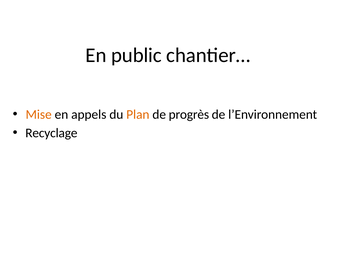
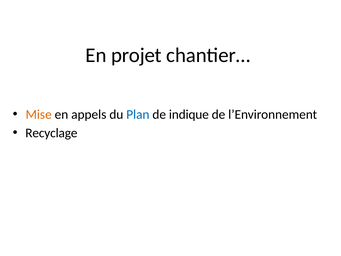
public: public -> projet
Plan colour: orange -> blue
progrès: progrès -> indique
